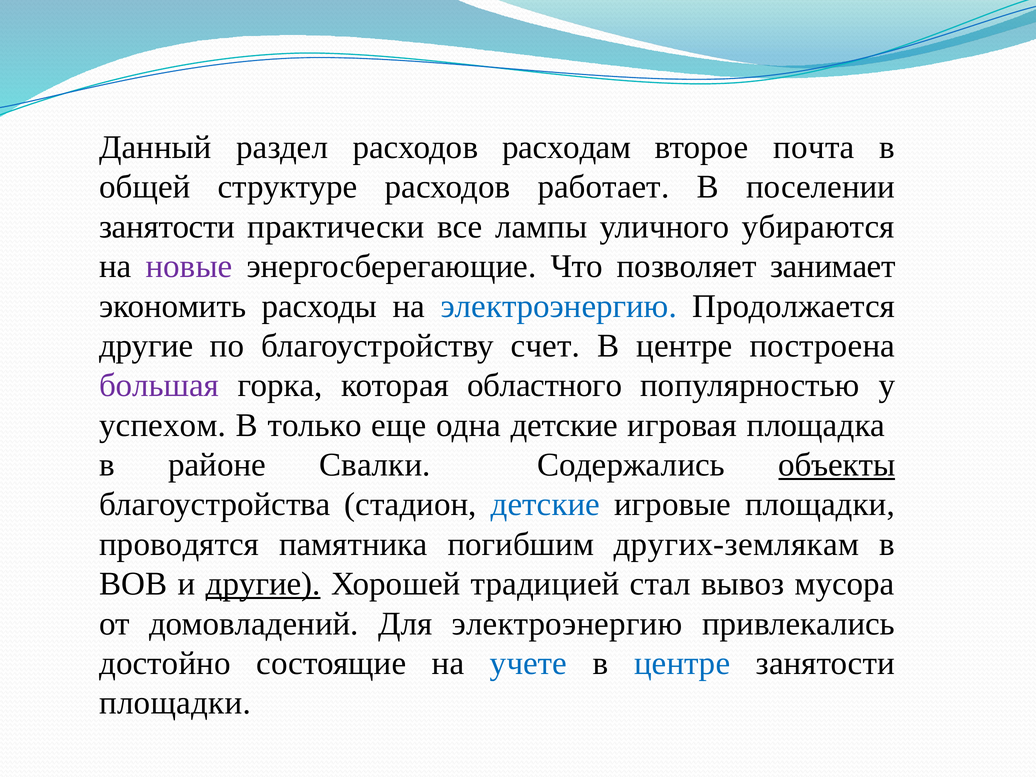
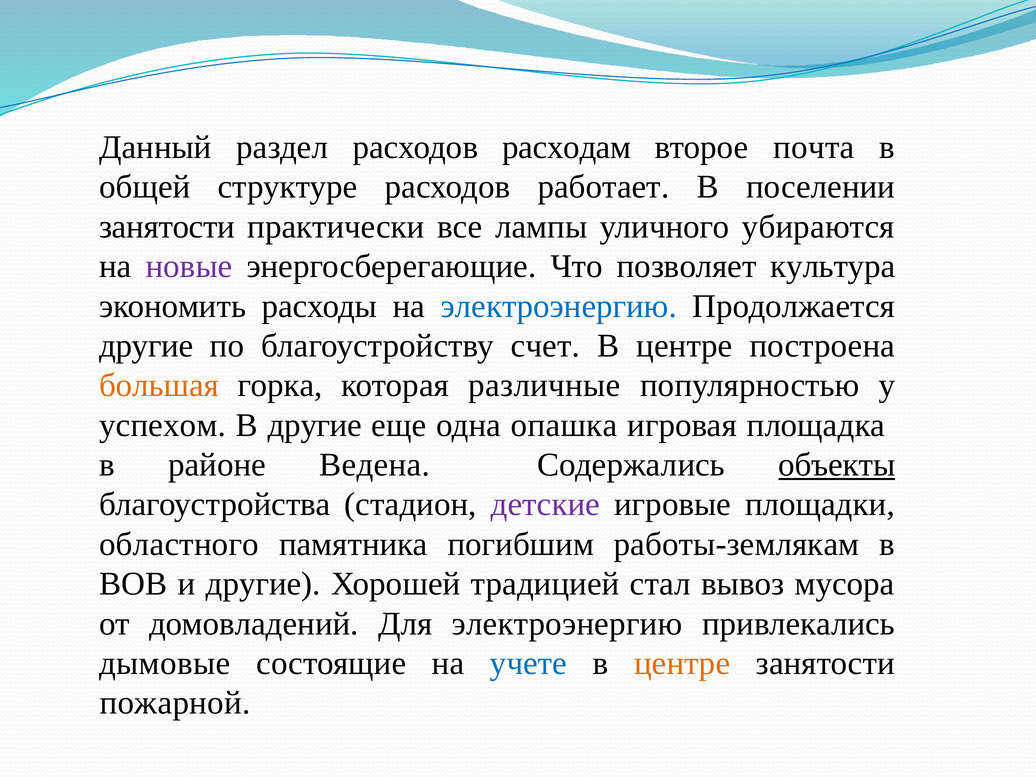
занимает: занимает -> культура
большая colour: purple -> orange
областного: областного -> различные
В только: только -> другие
одна детские: детские -> опашка
Свалки: Свалки -> Ведена
детские at (545, 505) colour: blue -> purple
проводятся: проводятся -> областного
других-землякам: других-землякам -> работы-землякам
другие at (263, 584) underline: present -> none
достойно: достойно -> дымовые
центре at (682, 663) colour: blue -> orange
площадки at (175, 703): площадки -> пожарной
